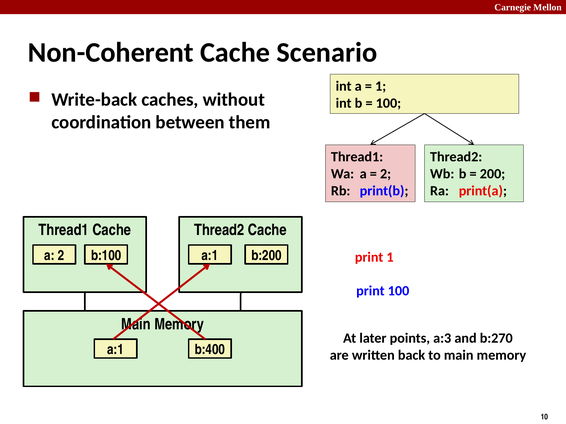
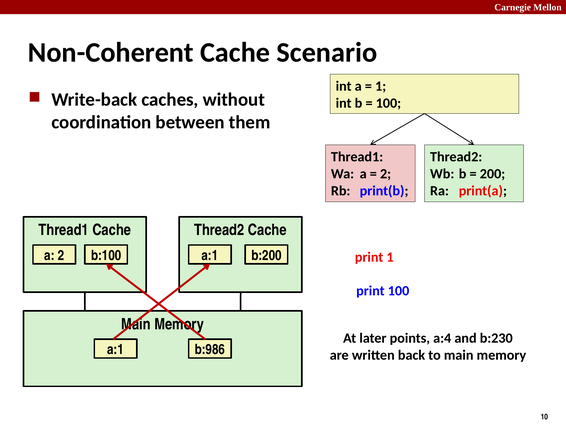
a:3: a:3 -> a:4
b:270: b:270 -> b:230
b:400: b:400 -> b:986
